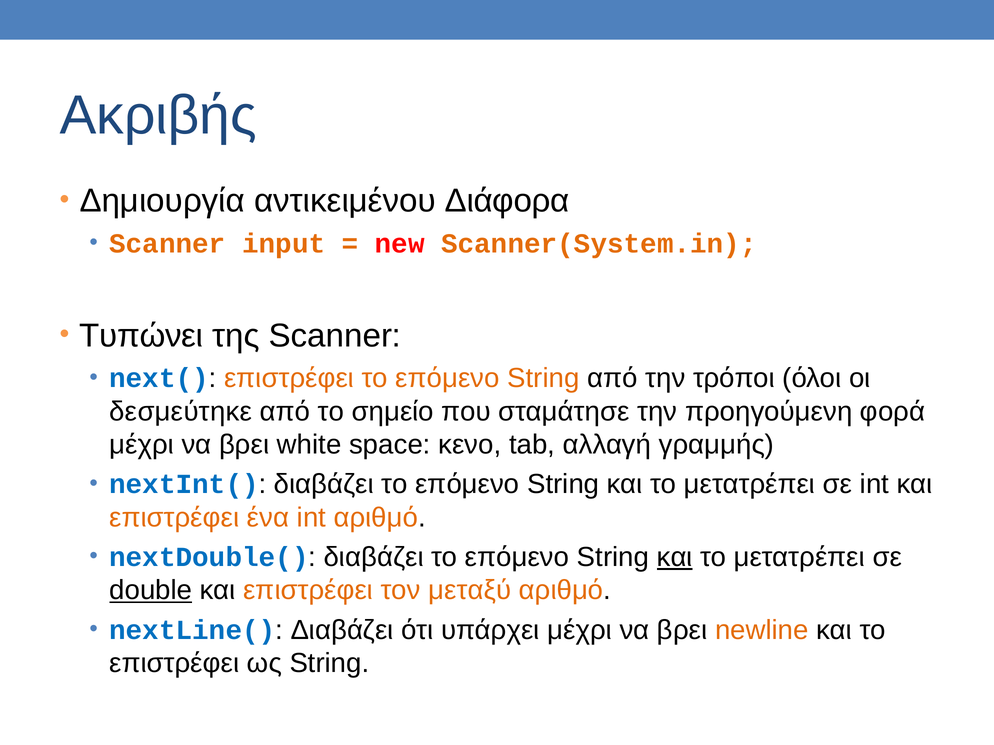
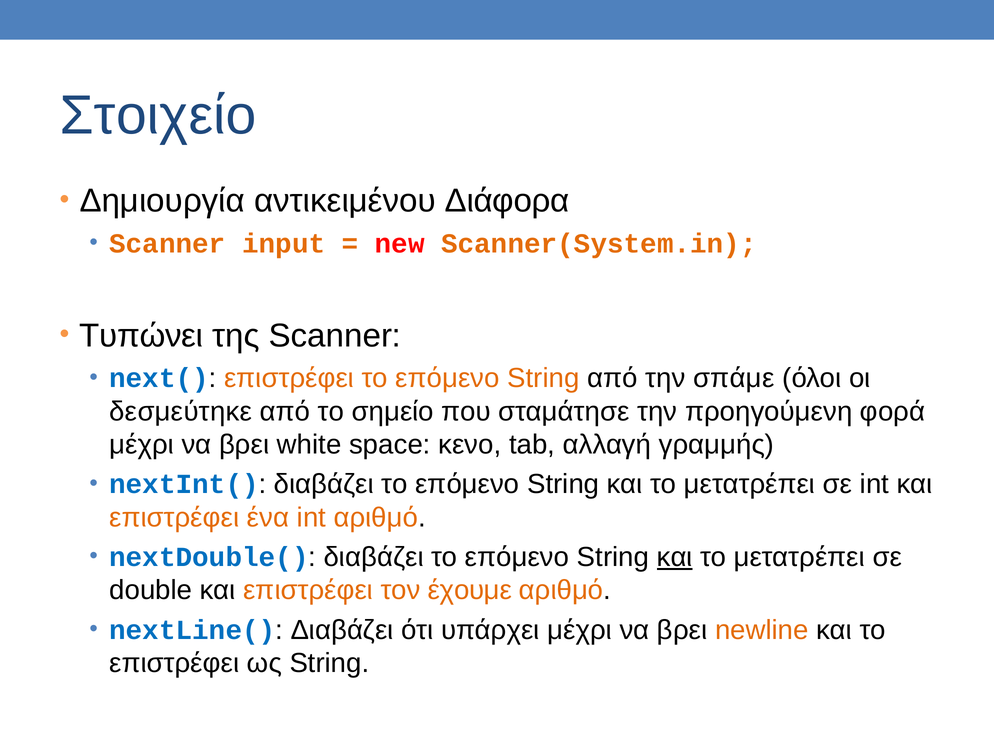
Ακριβής: Ακριβής -> Στοιχείο
τρόποι: τρόποι -> σπάμε
double underline: present -> none
μεταξύ: μεταξύ -> έχουμε
